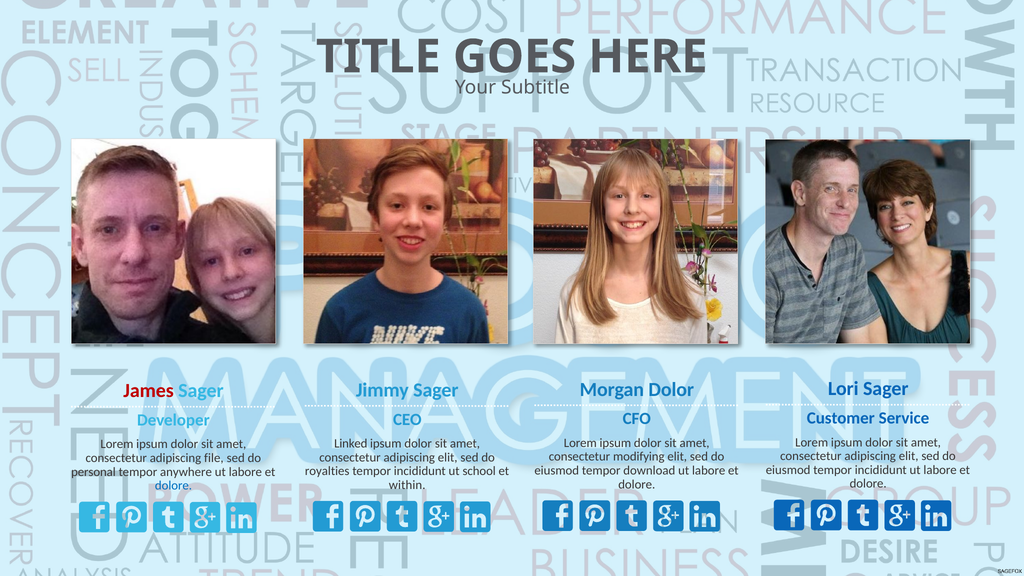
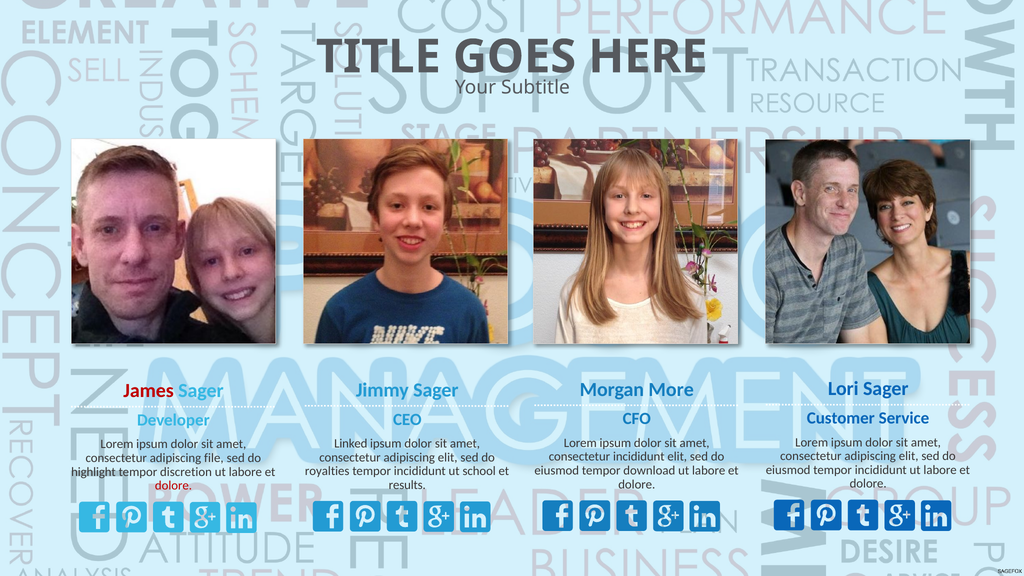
Morgan Dolor: Dolor -> More
consectetur modifying: modifying -> incididunt
personal: personal -> highlight
anywhere: anywhere -> discretion
within: within -> results
dolore at (173, 486) colour: blue -> red
